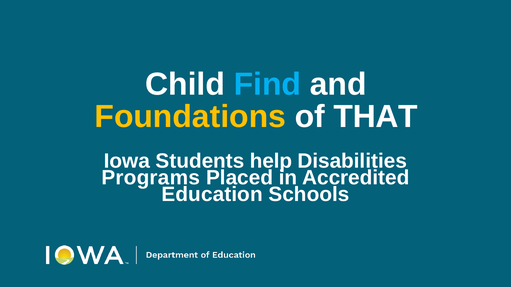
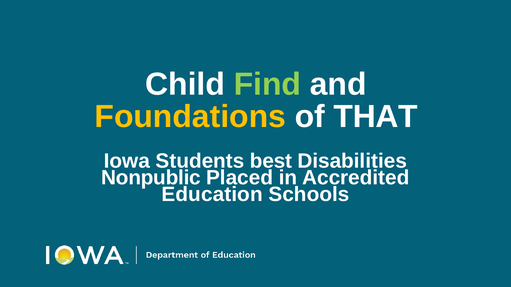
Find colour: light blue -> light green
help: help -> best
Programs: Programs -> Nonpublic
